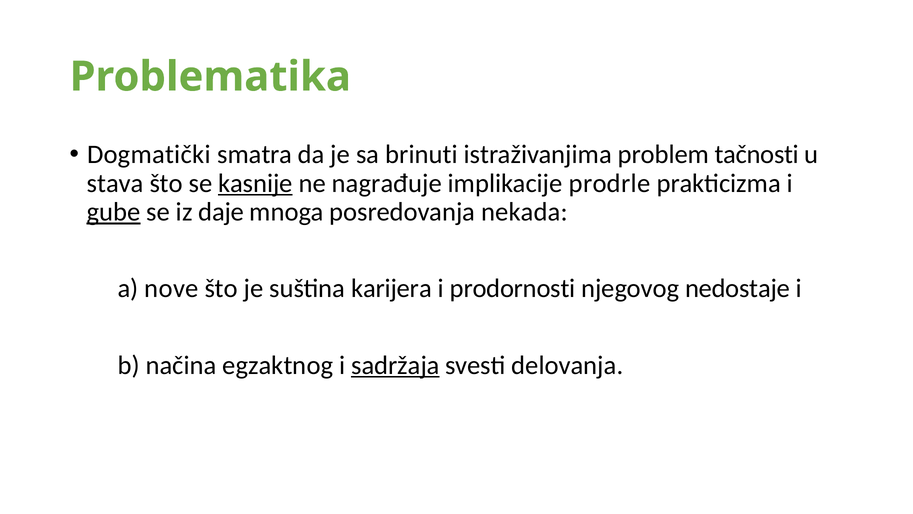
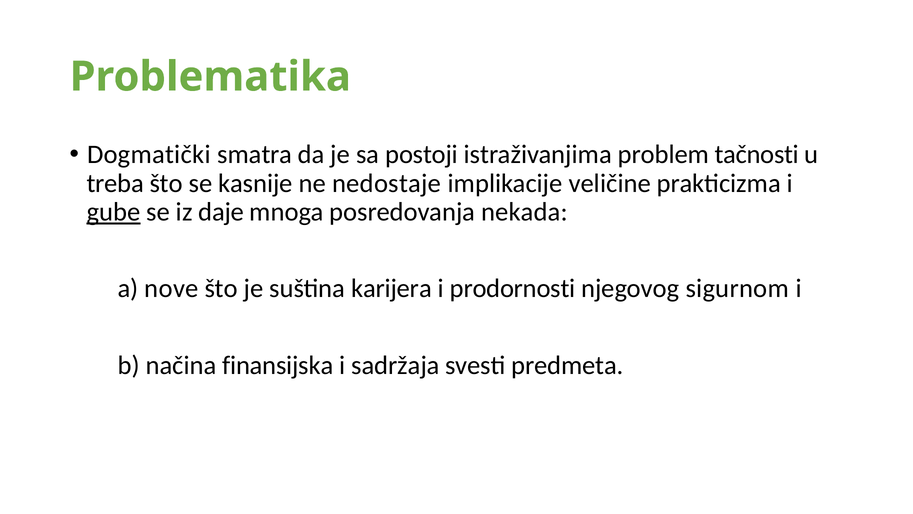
brinuti: brinuti -> postoji
stava: stava -> treba
kasnije underline: present -> none
nagrađuje: nagrađuje -> nedostaje
prodrle: prodrle -> veličine
nedostaje: nedostaje -> sigurnom
egzaktnog: egzaktnog -> finansijska
sadržaja underline: present -> none
delovanja: delovanja -> predmeta
